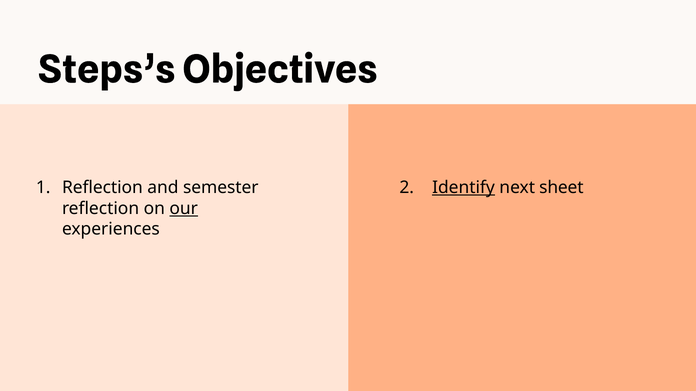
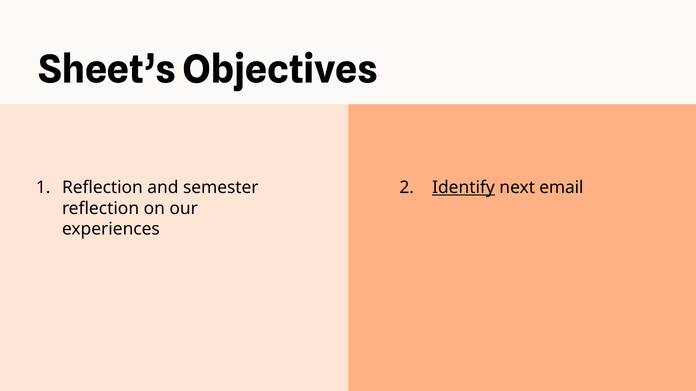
Steps’s: Steps’s -> Sheet’s
sheet: sheet -> email
our underline: present -> none
